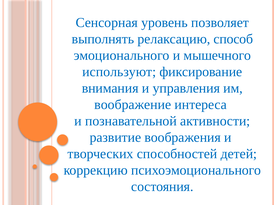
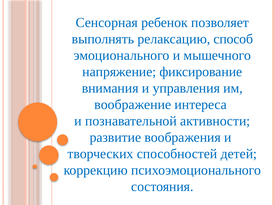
уровень: уровень -> ребенок
используют: используют -> напряжение
